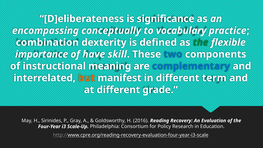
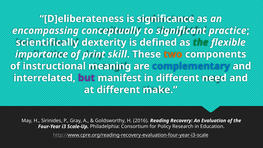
vocabulary: vocabulary -> significant
combination: combination -> scientifically
have: have -> print
two colour: blue -> orange
but colour: orange -> purple
term: term -> need
grade: grade -> make
